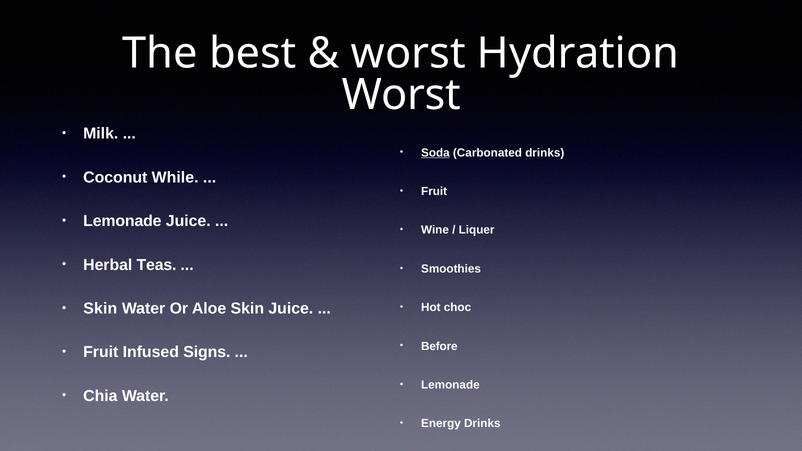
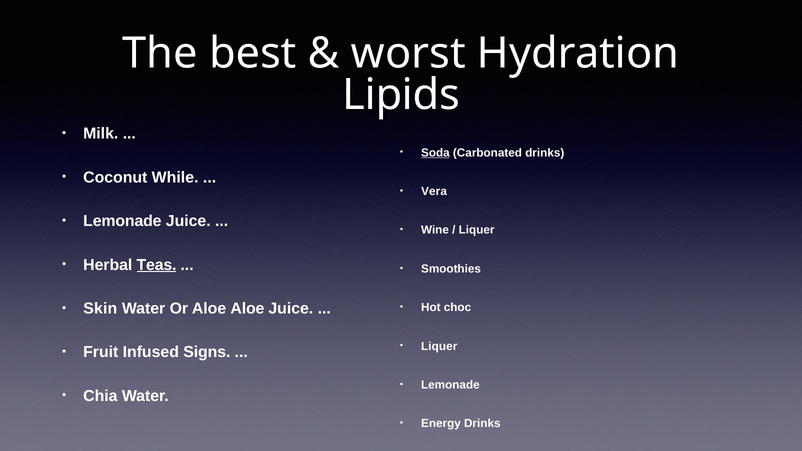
Worst at (401, 95): Worst -> Lipids
Fruit at (434, 191): Fruit -> Vera
Teas underline: none -> present
Aloe Skin: Skin -> Aloe
Before at (439, 346): Before -> Liquer
